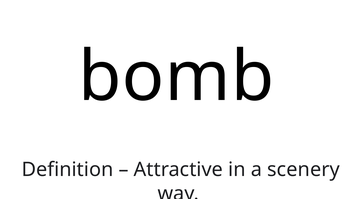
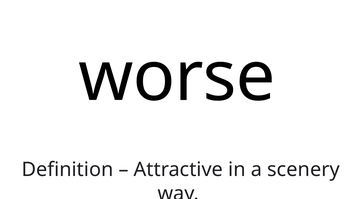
bomb: bomb -> worse
